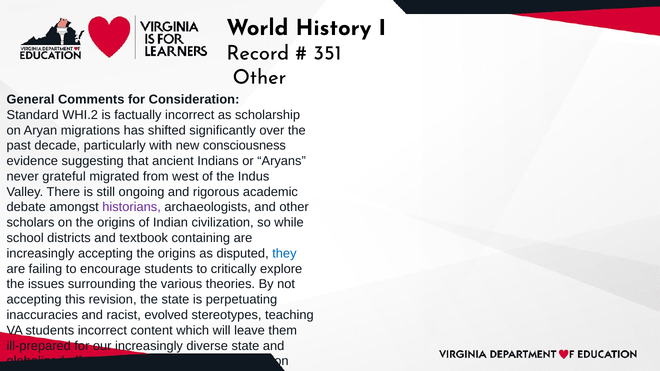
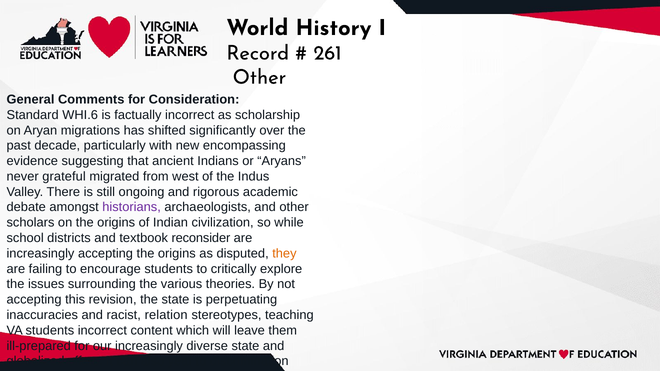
351: 351 -> 261
WHI.2: WHI.2 -> WHI.6
consciousness: consciousness -> encompassing
containing: containing -> reconsider
they colour: blue -> orange
evolved: evolved -> relation
